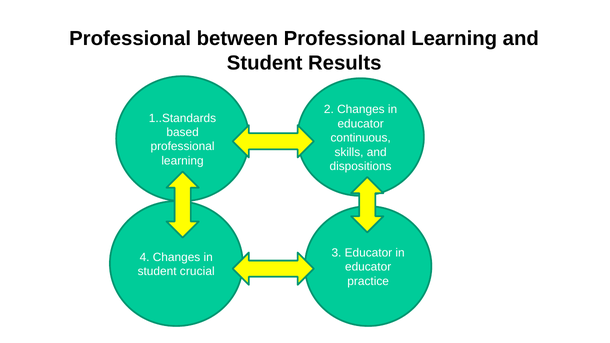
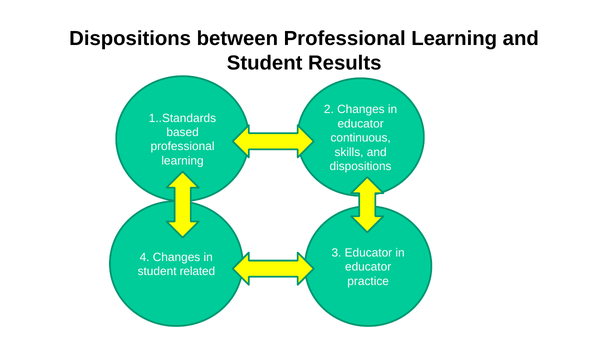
Professional at (130, 39): Professional -> Dispositions
crucial: crucial -> related
